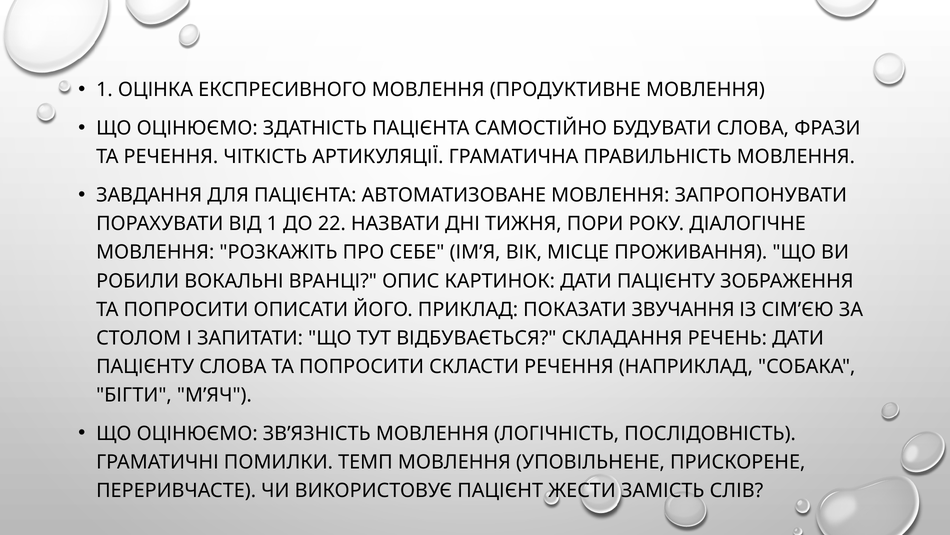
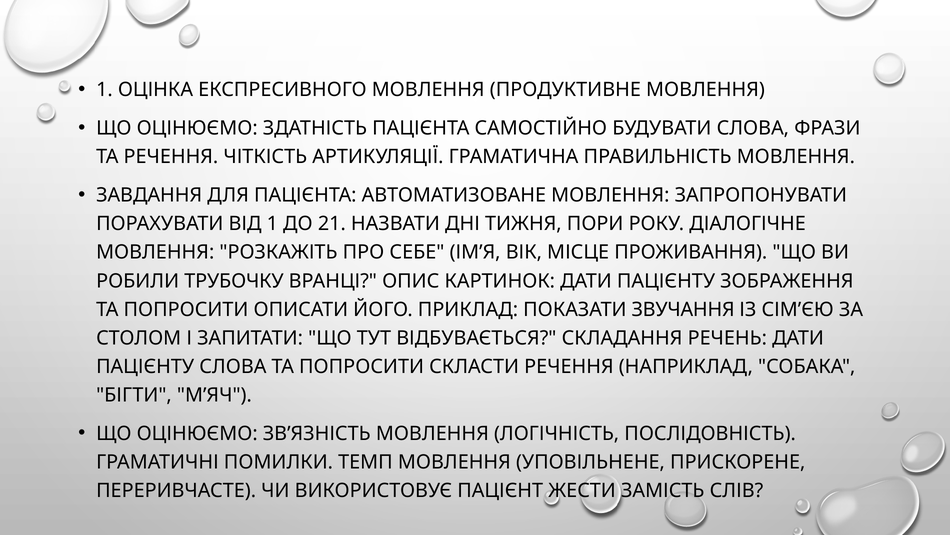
22: 22 -> 21
ВОКАЛЬНІ: ВОКАЛЬНІ -> ТРУБОЧКУ
